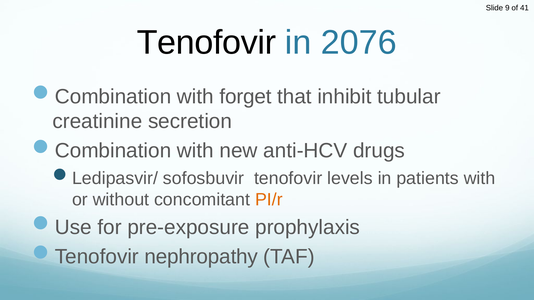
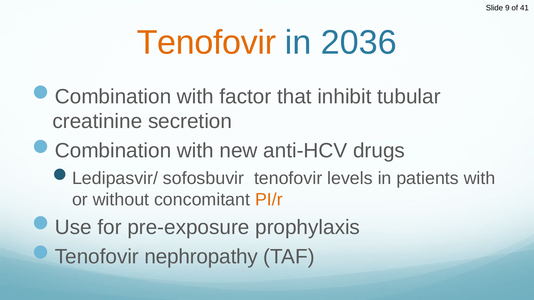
Tenofovir at (206, 42) colour: black -> orange
2076: 2076 -> 2036
forget: forget -> factor
